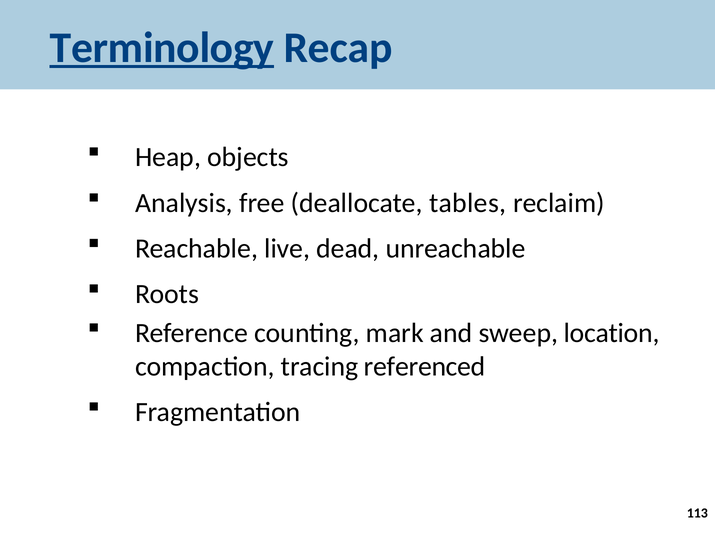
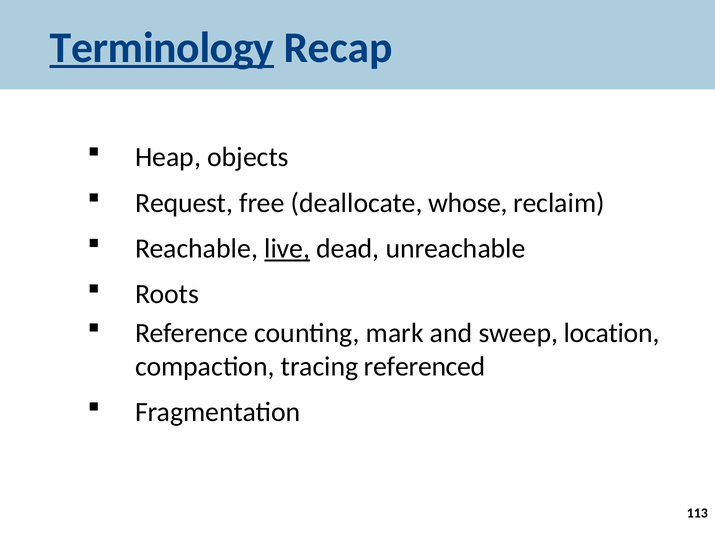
Analysis: Analysis -> Request
tables: tables -> whose
live underline: none -> present
